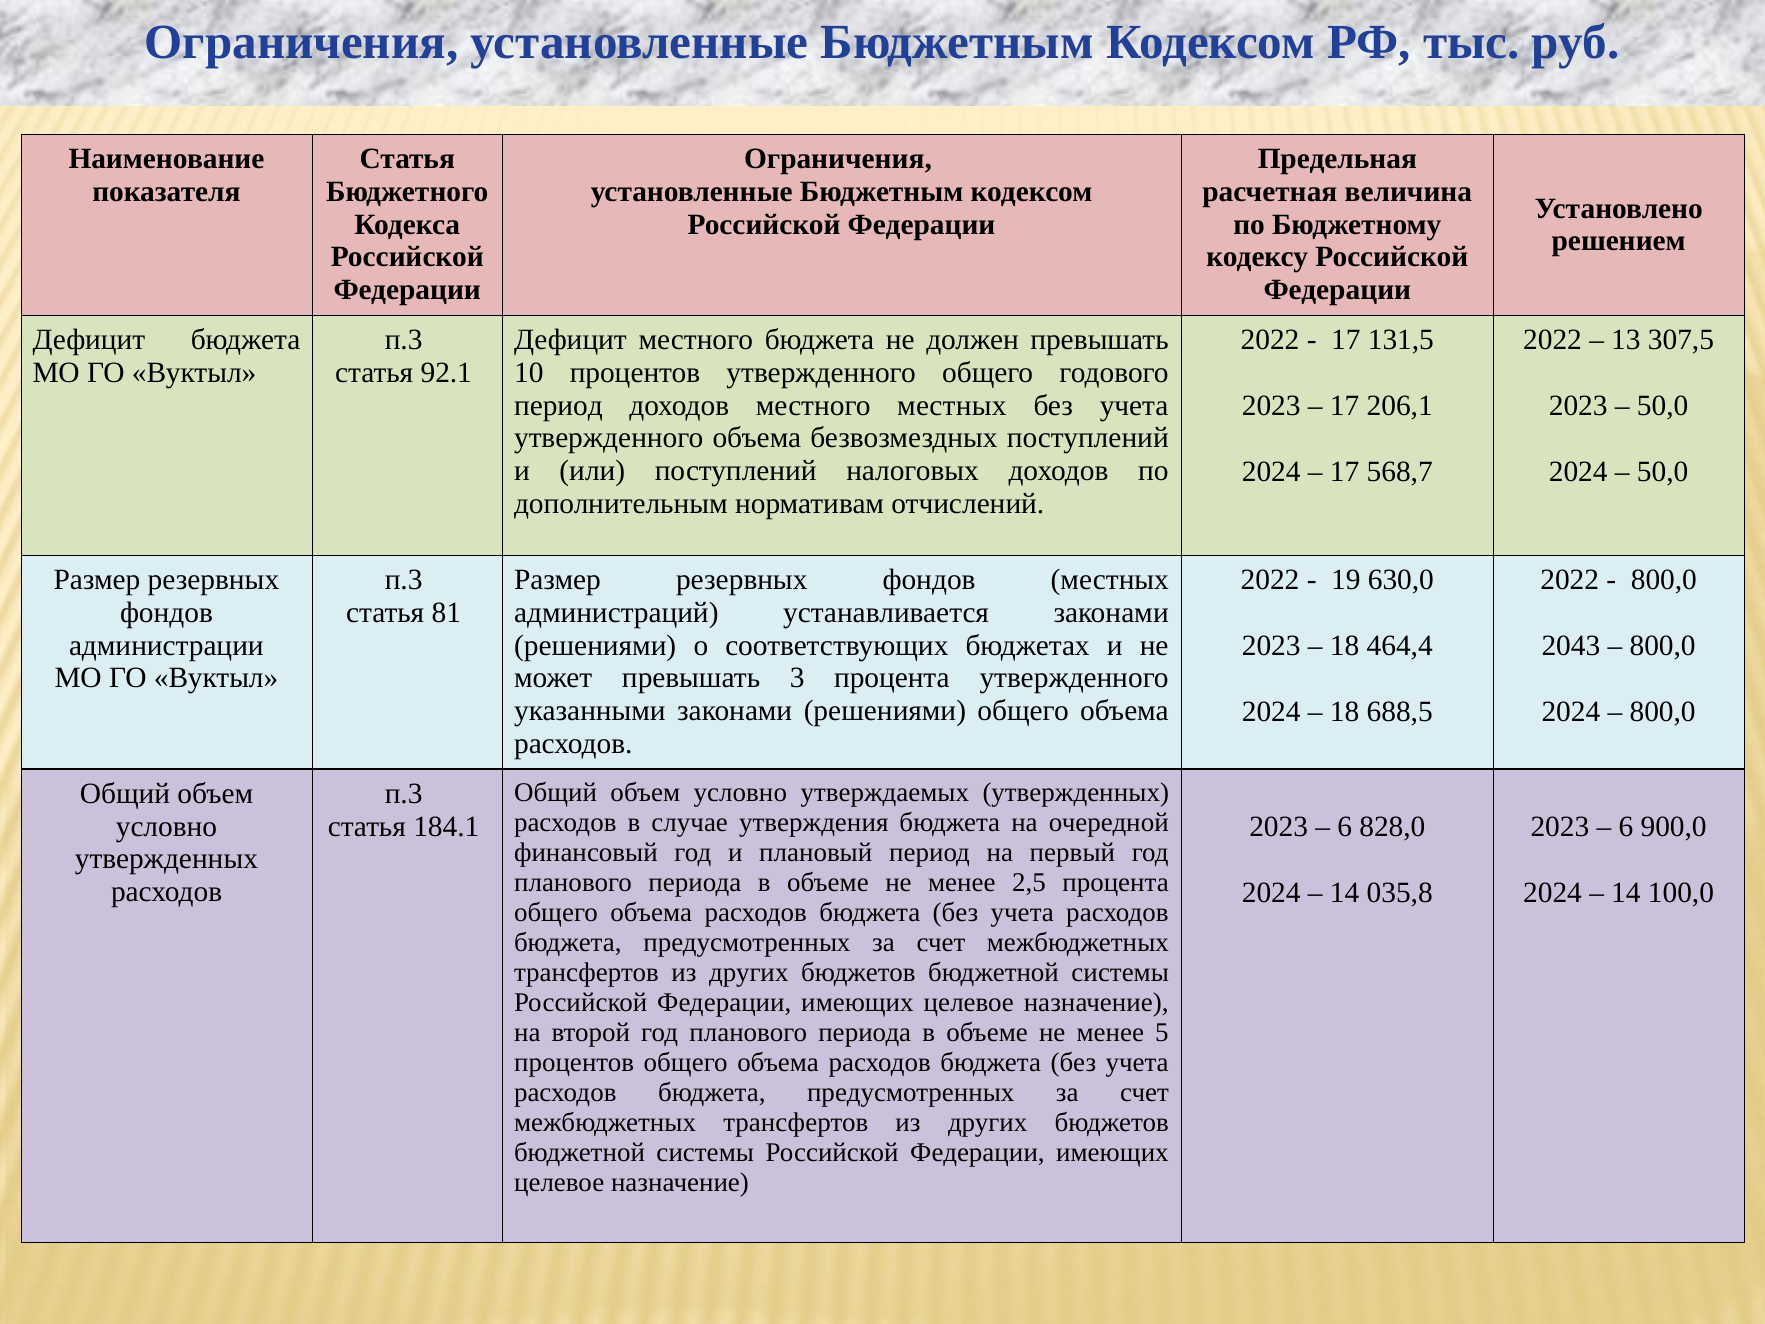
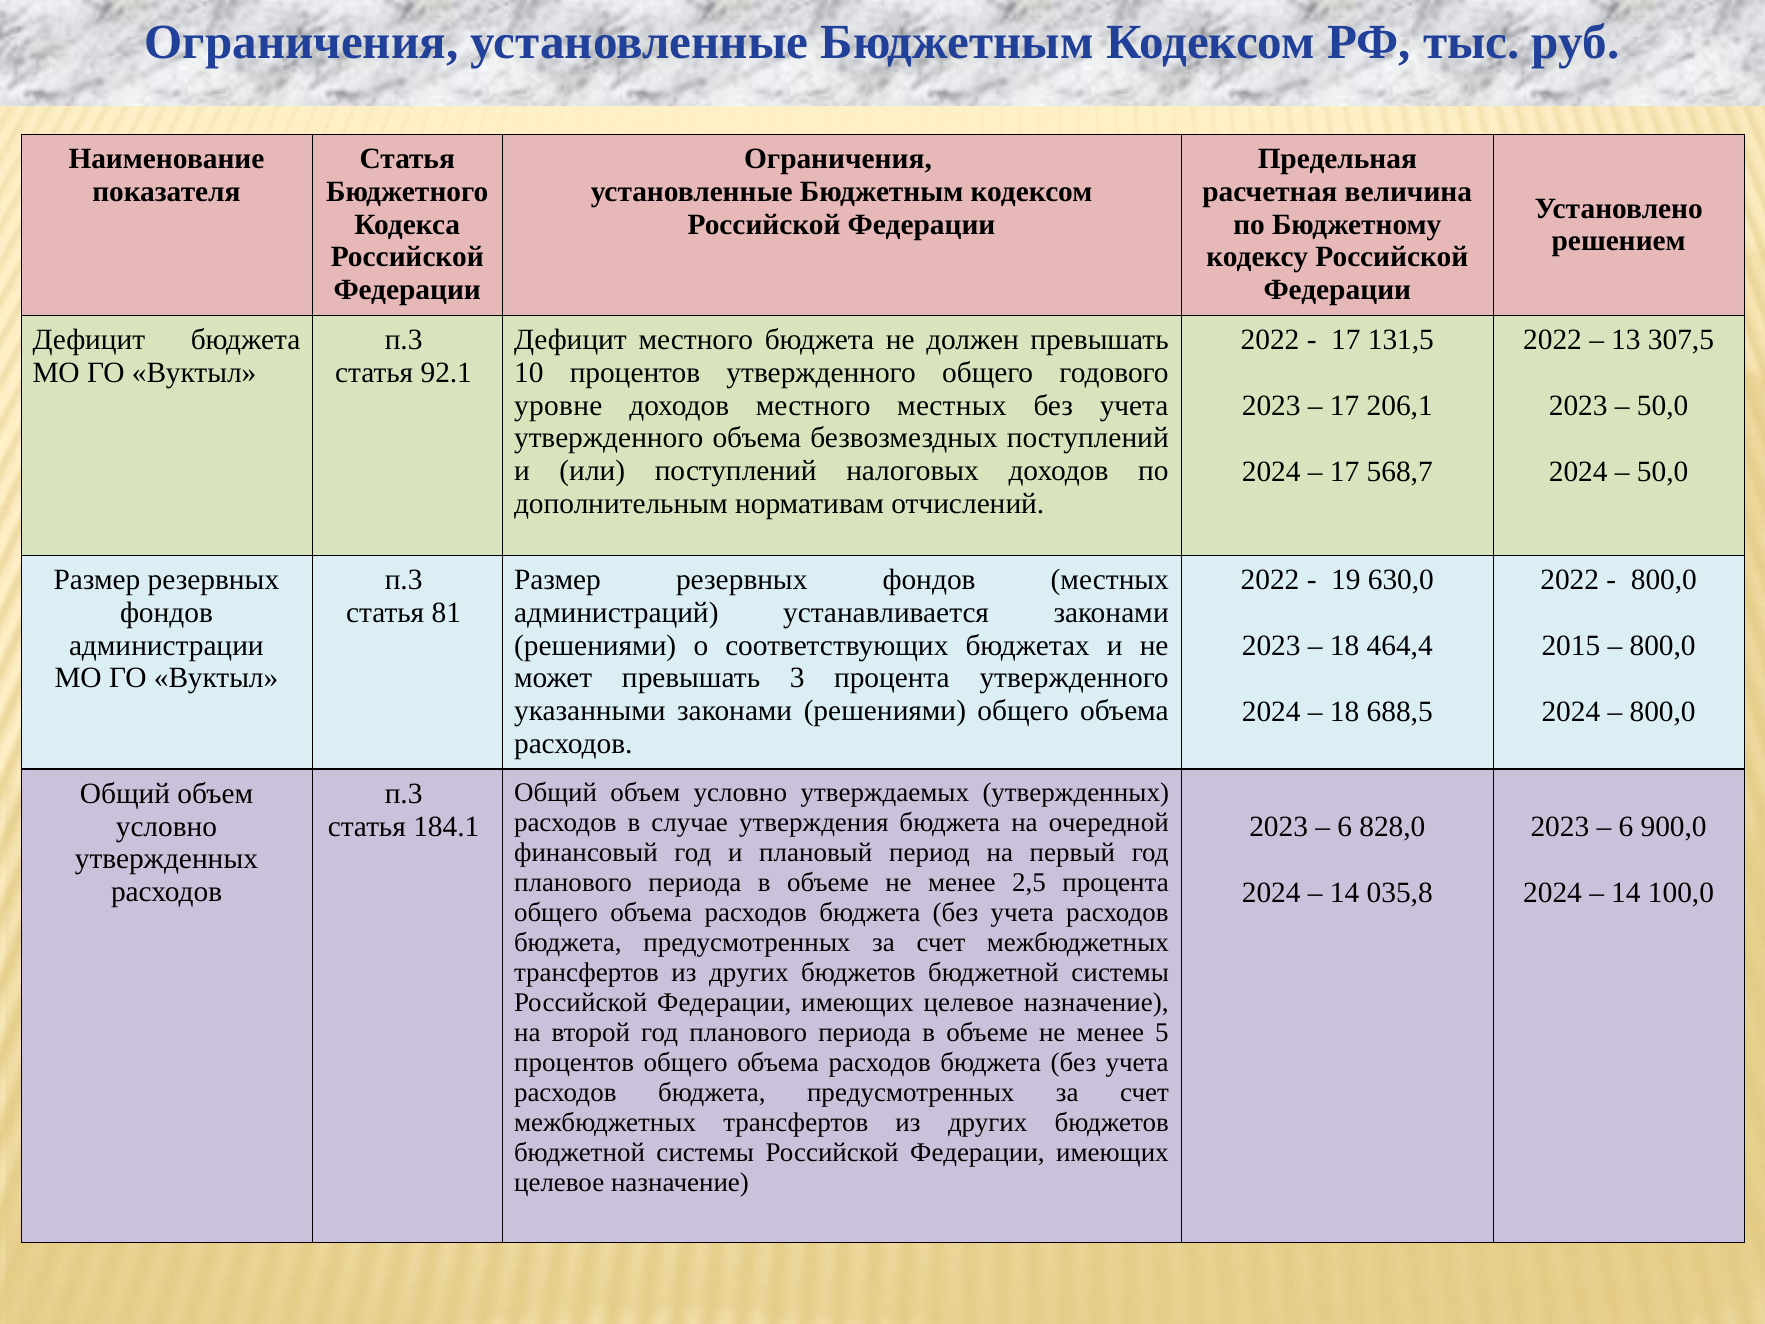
период at (558, 405): период -> уровне
2043: 2043 -> 2015
